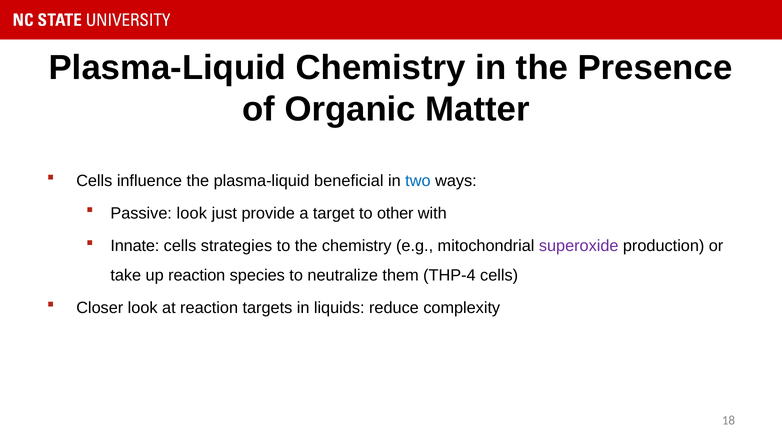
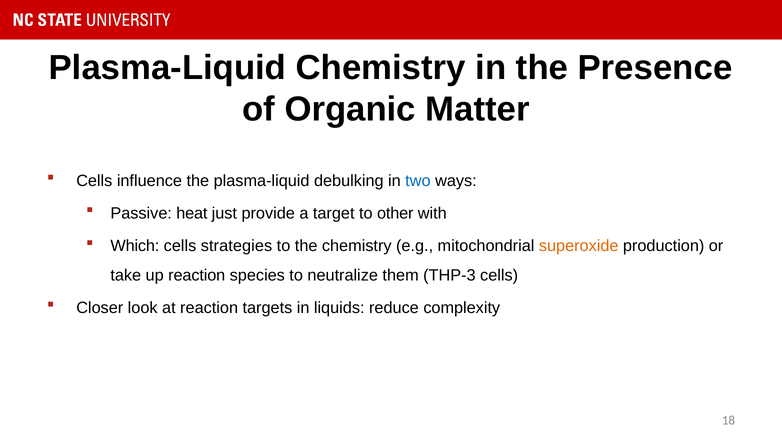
beneficial: beneficial -> debulking
Passive look: look -> heat
Innate: Innate -> Which
superoxide colour: purple -> orange
THP-4: THP-4 -> THP-3
